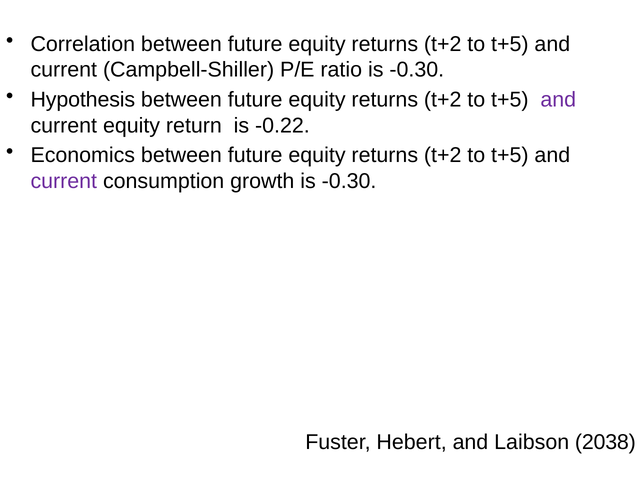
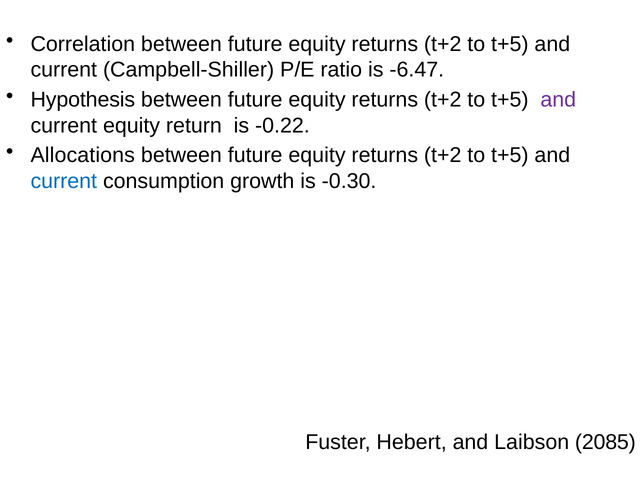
ratio is -0.30: -0.30 -> -6.47
Economics: Economics -> Allocations
current at (64, 181) colour: purple -> blue
2038: 2038 -> 2085
